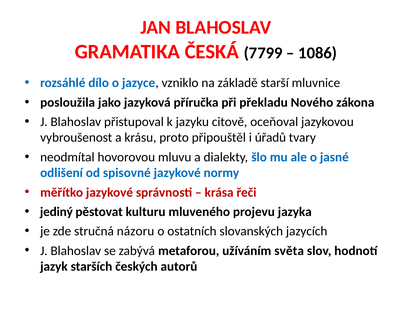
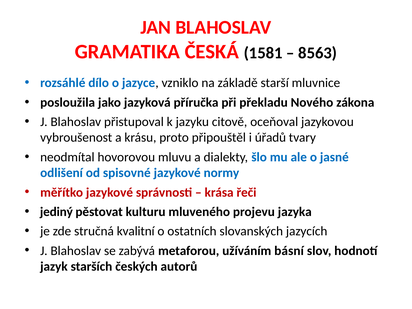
7799: 7799 -> 1581
1086: 1086 -> 8563
názoru: názoru -> kvalitní
světa: světa -> básní
